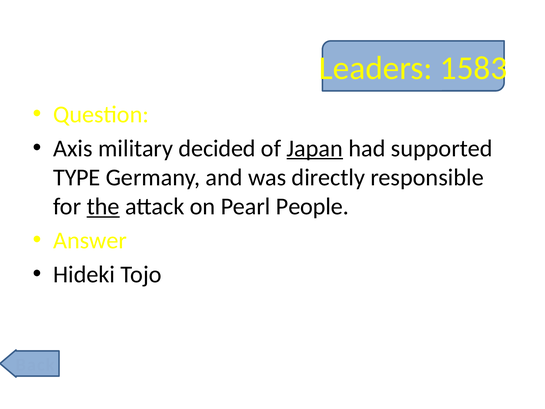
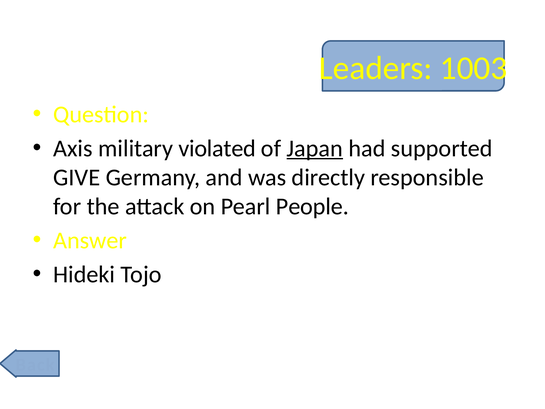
1583: 1583 -> 1003
decided: decided -> violated
TYPE: TYPE -> GIVE
the underline: present -> none
